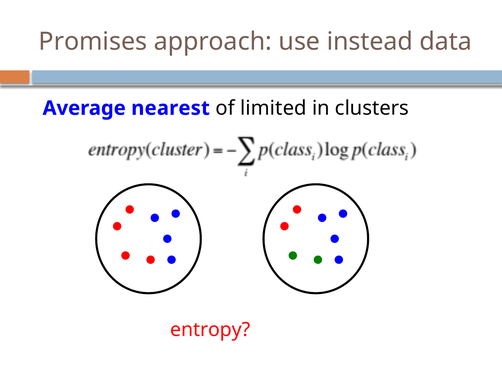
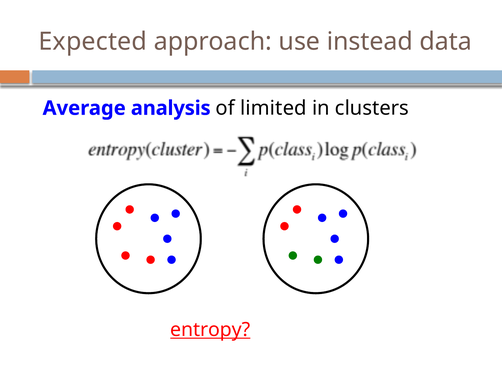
Promises: Promises -> Expected
nearest: nearest -> analysis
entropy underline: none -> present
